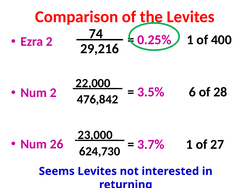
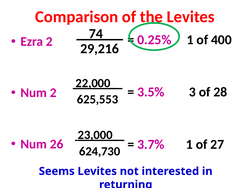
6: 6 -> 3
476,842: 476,842 -> 625,553
